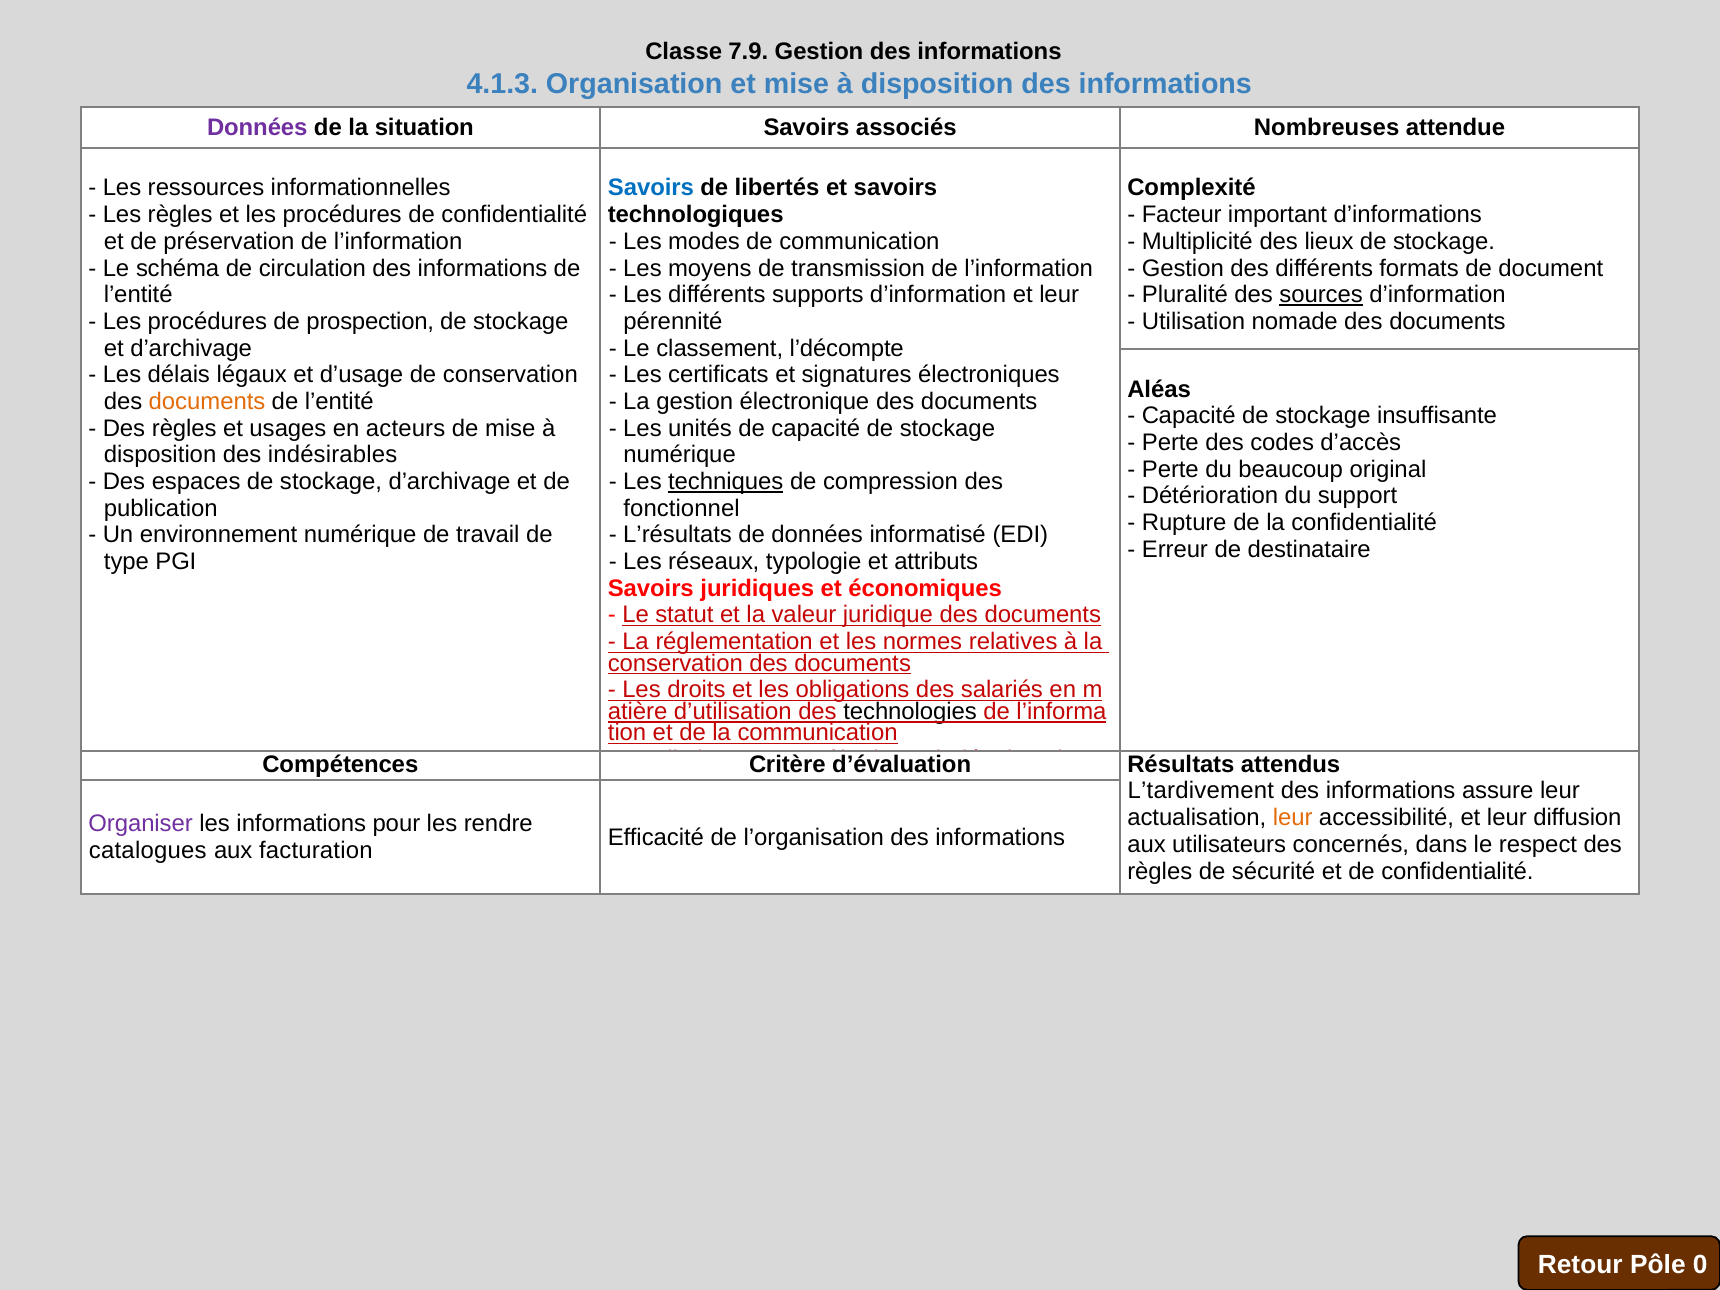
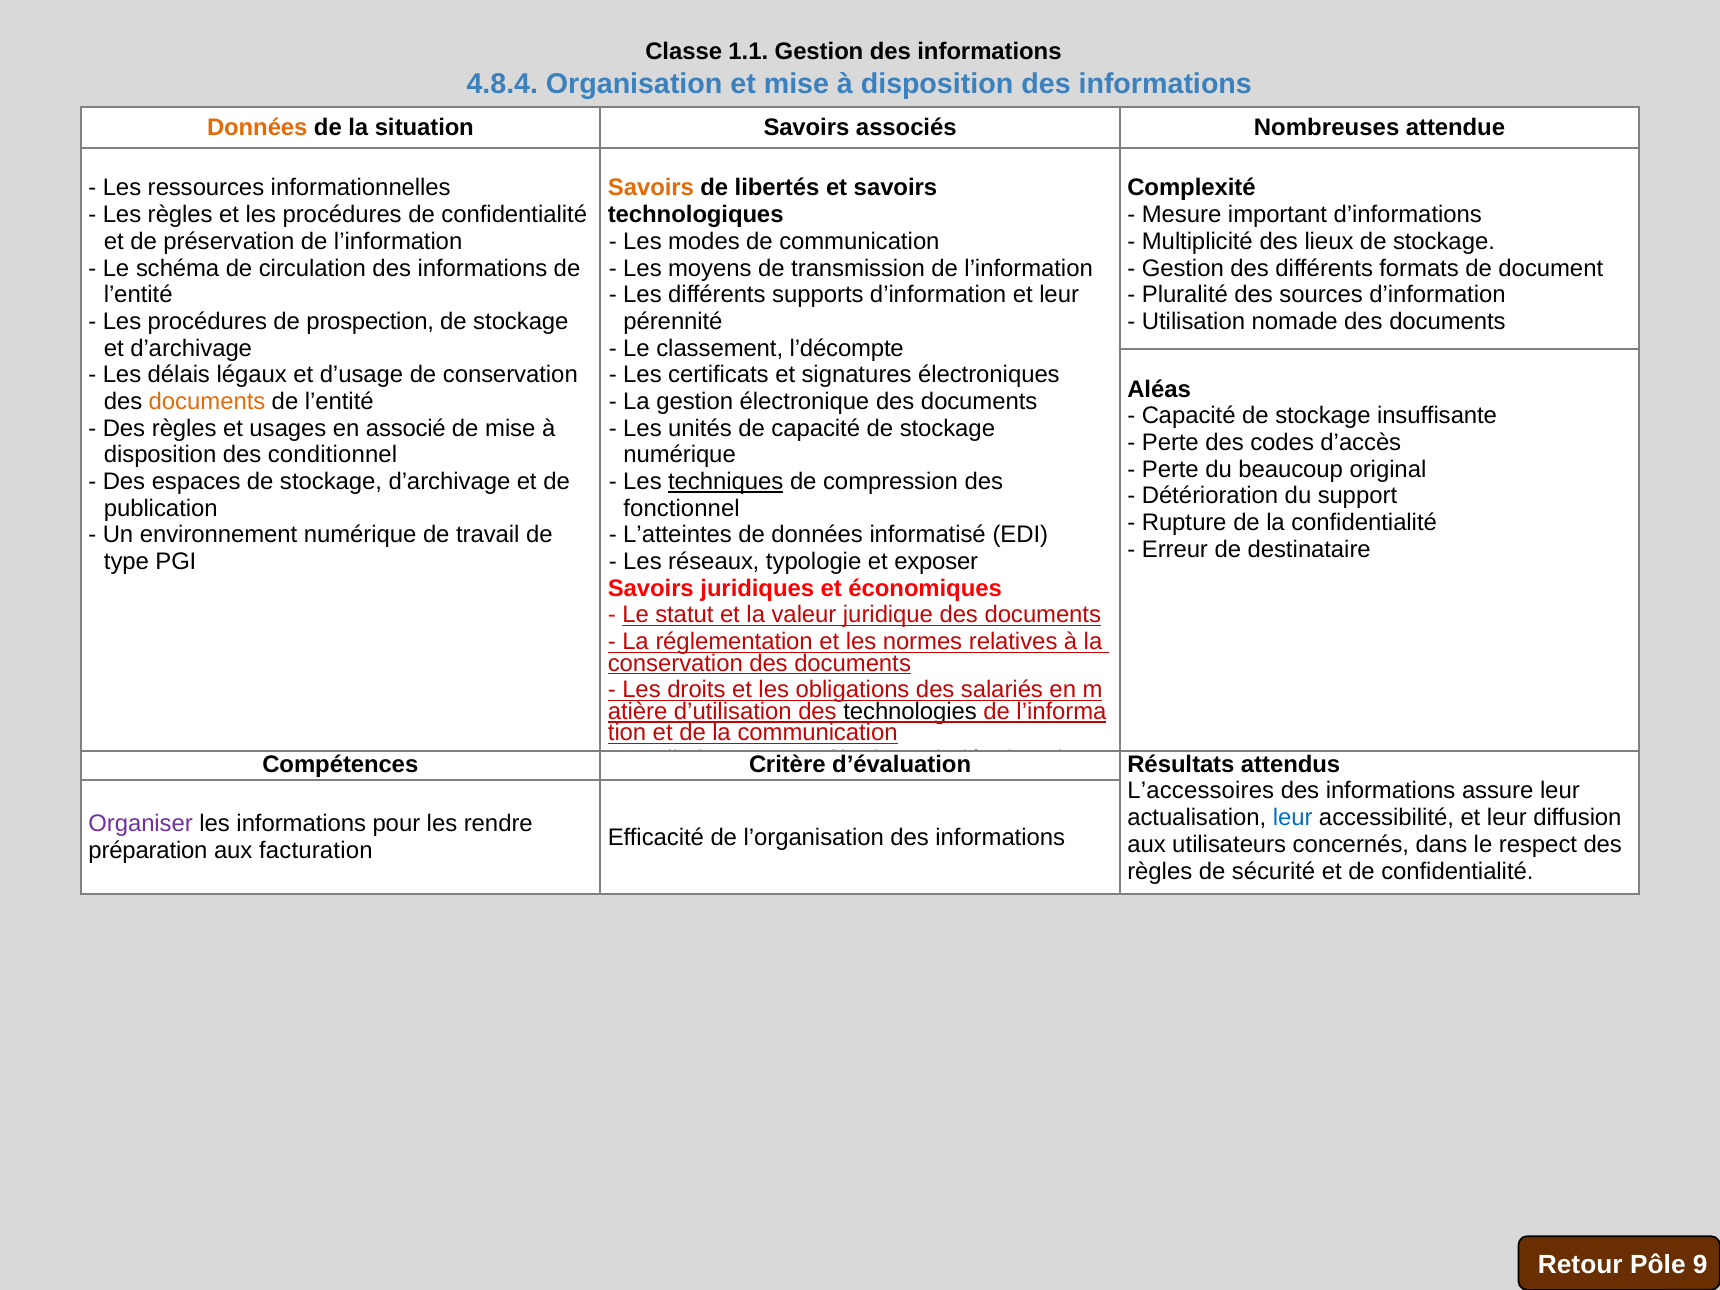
7.9: 7.9 -> 1.1
4.1.3: 4.1.3 -> 4.8.4
Données at (257, 128) colour: purple -> orange
Savoirs at (651, 188) colour: blue -> orange
Facteur: Facteur -> Mesure
sources underline: present -> none
acteurs: acteurs -> associé
indésirables: indésirables -> conditionnel
L’résultats: L’résultats -> L’atteintes
attributs: attributs -> exposer
L’tardivement: L’tardivement -> L’accessoires
leur at (1293, 818) colour: orange -> blue
catalogues: catalogues -> préparation
0: 0 -> 9
